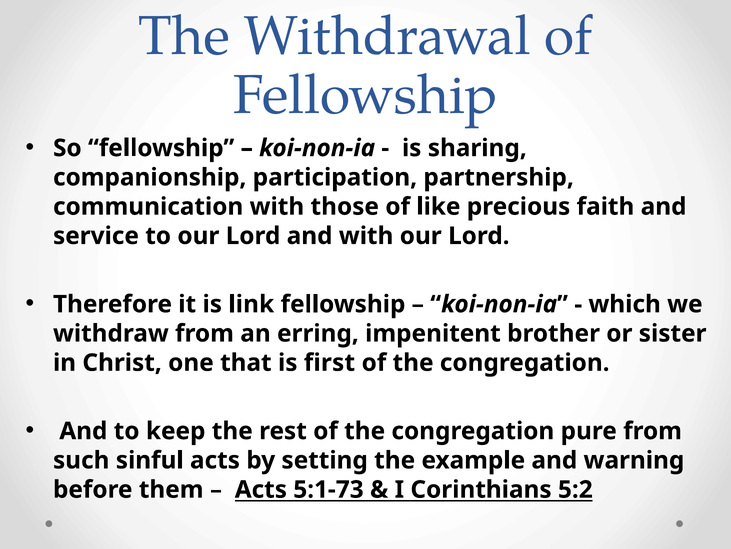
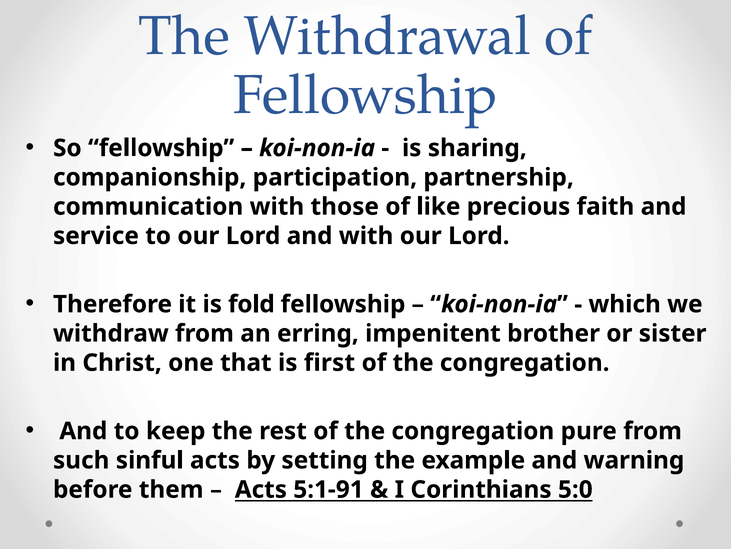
link: link -> fold
5:1-73: 5:1-73 -> 5:1-91
5:2: 5:2 -> 5:0
